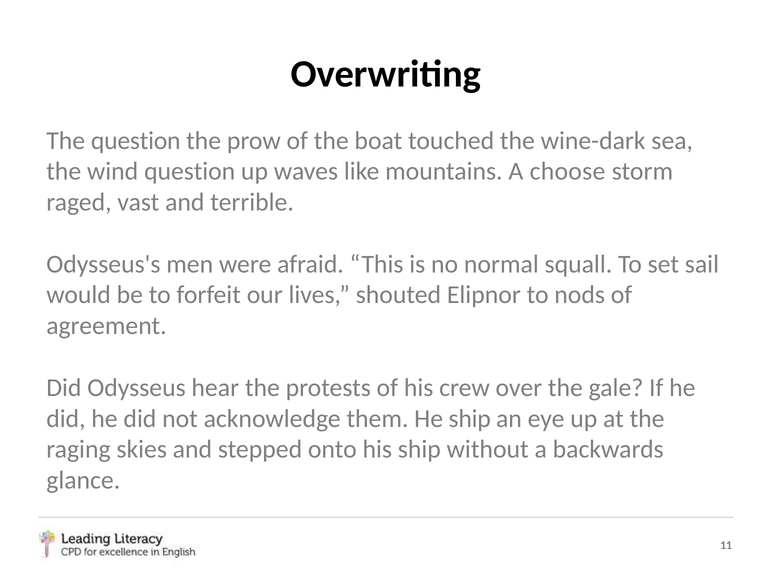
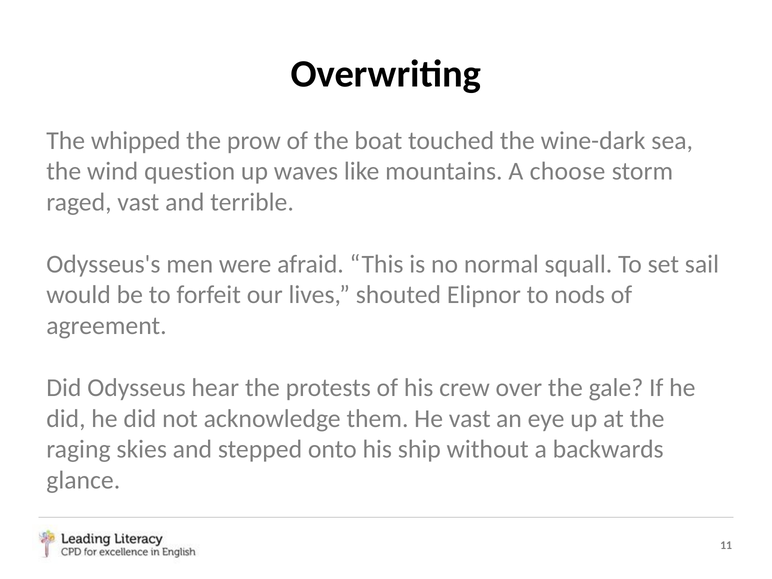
The question: question -> whipped
He ship: ship -> vast
